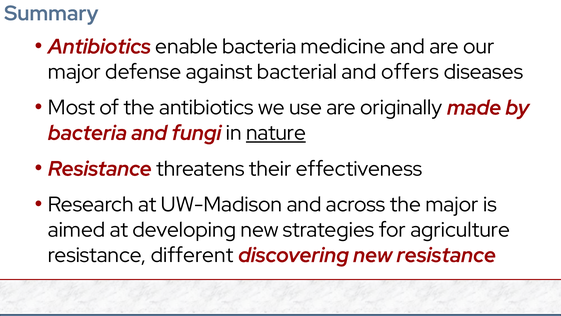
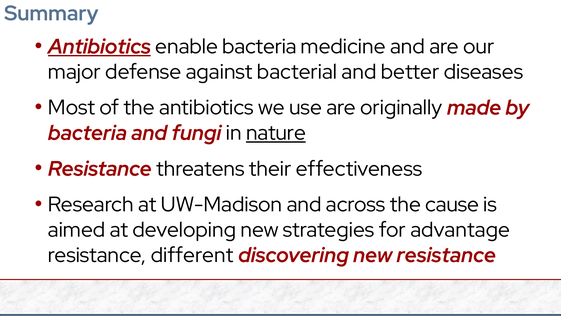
Antibiotics at (99, 47) underline: none -> present
offers: offers -> better
the major: major -> cause
agriculture: agriculture -> advantage
